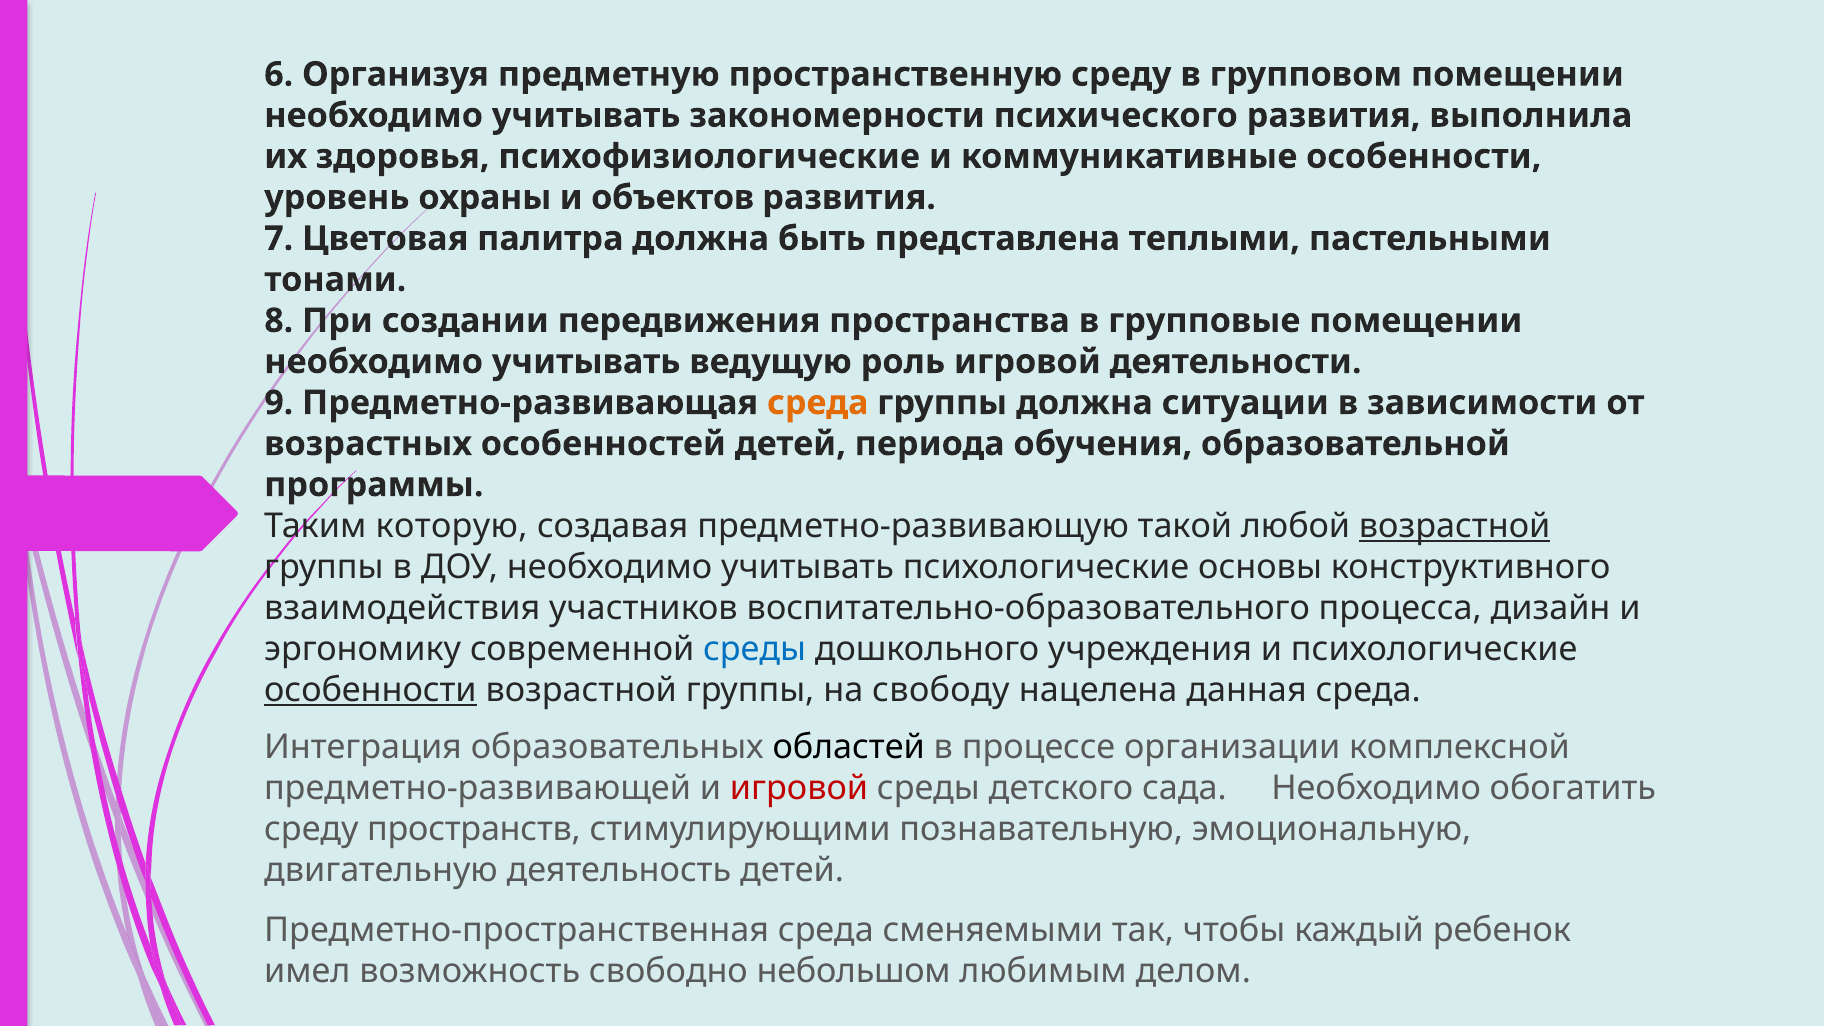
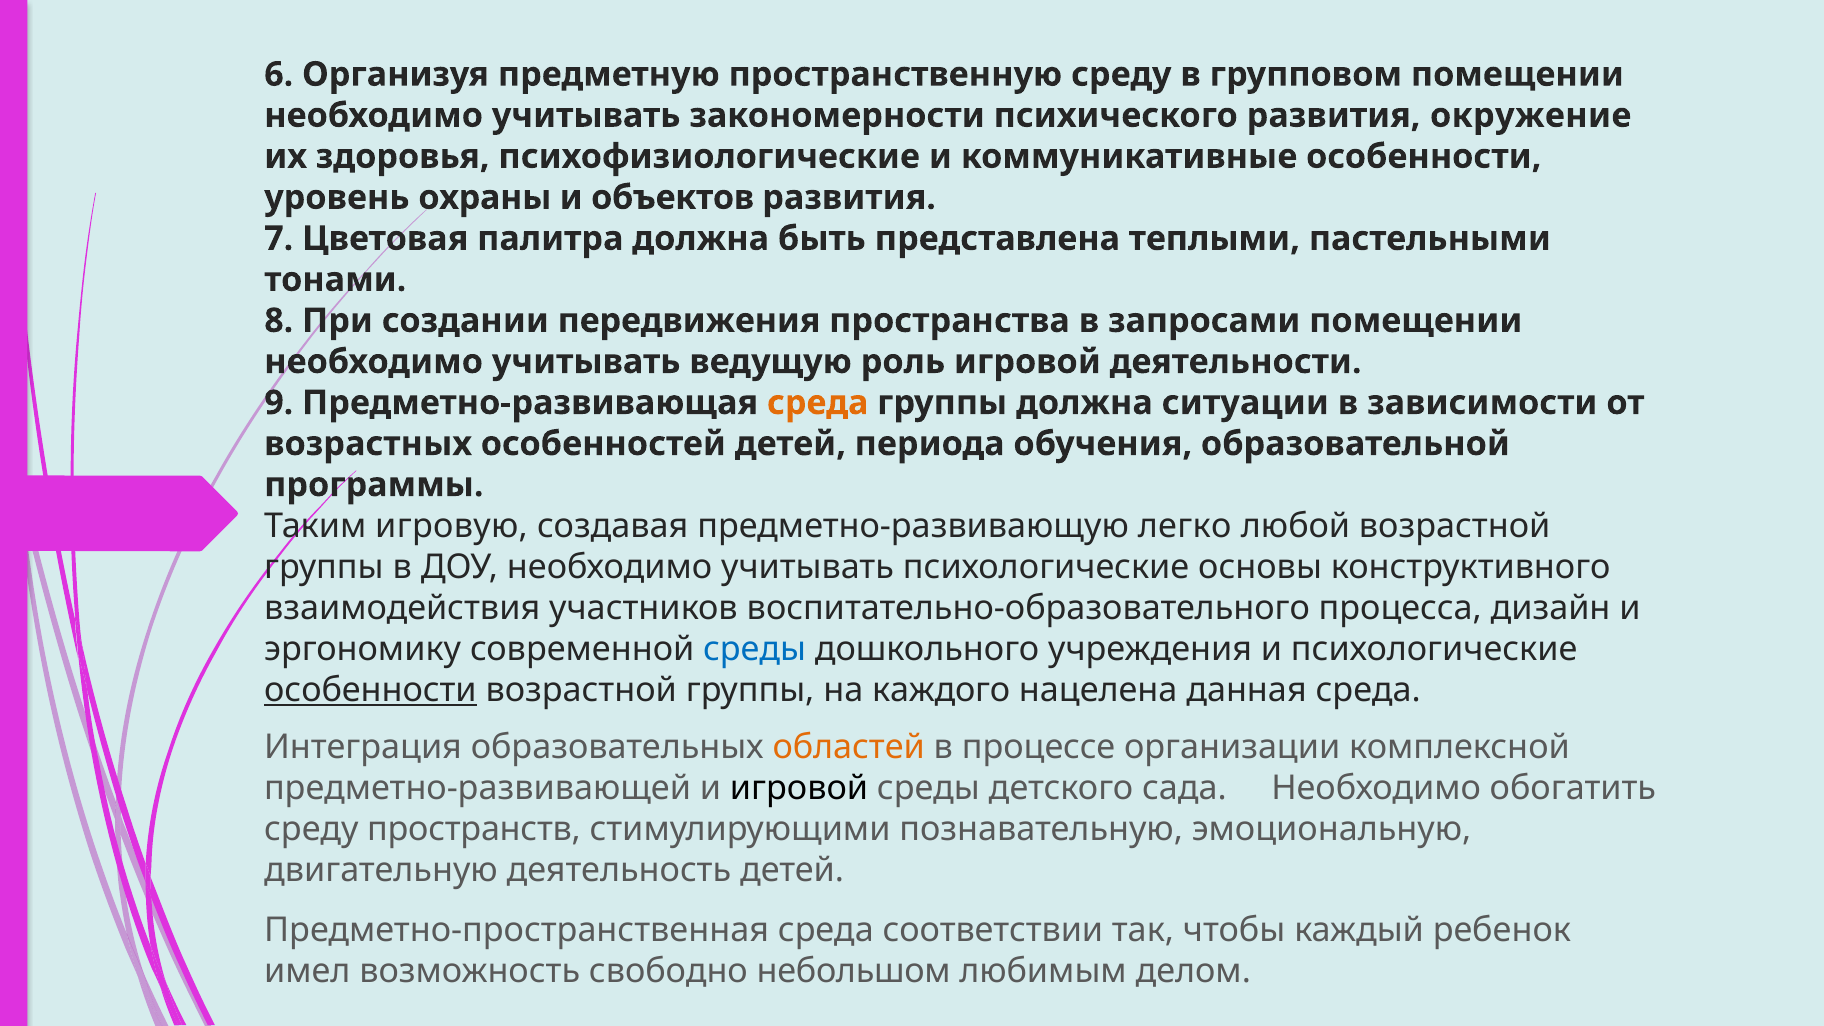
выполнила: выполнила -> окружение
групповые: групповые -> запросами
которую: которую -> игровую
такой: такой -> легко
возрастной at (1455, 526) underline: present -> none
свободу: свободу -> каждого
областей colour: black -> orange
игровой at (799, 788) colour: red -> black
сменяемыми: сменяемыми -> соответствии
